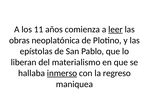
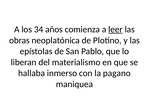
11: 11 -> 34
inmerso underline: present -> none
regreso: regreso -> pagano
